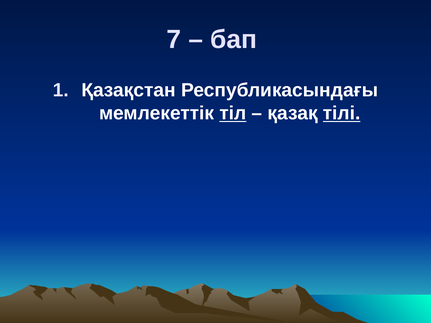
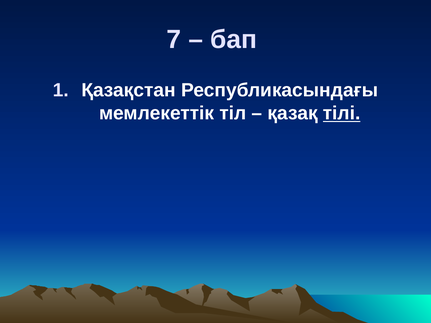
тіл underline: present -> none
